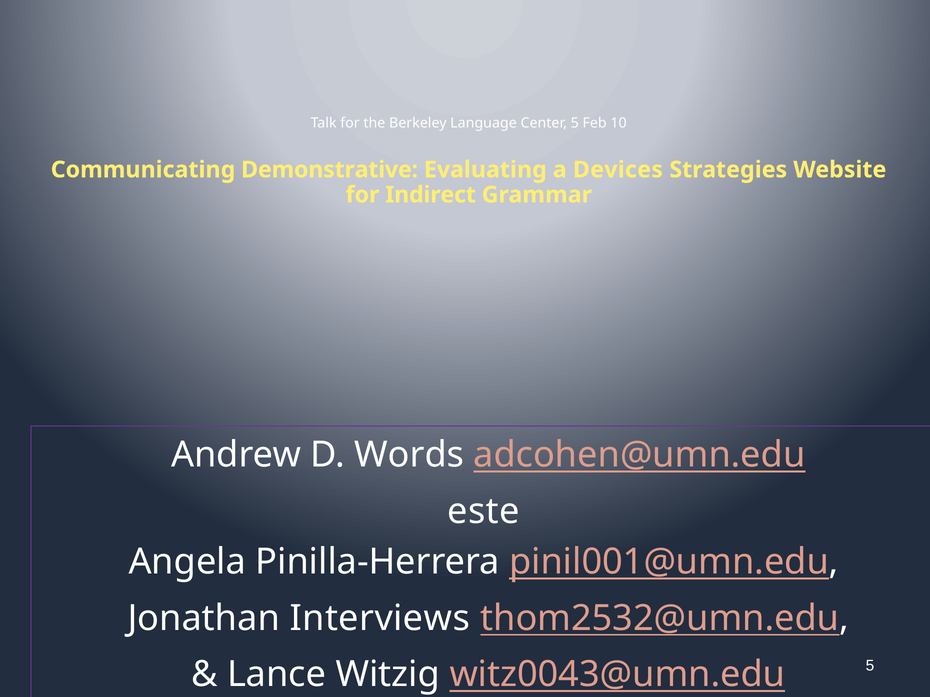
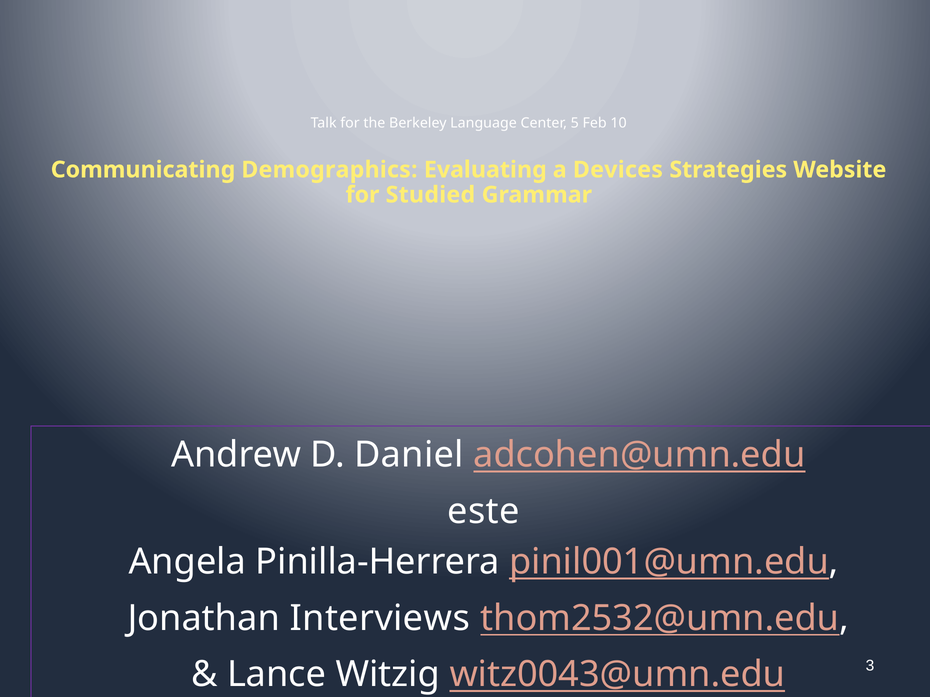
Demonstrative: Demonstrative -> Demographics
Indirect: Indirect -> Studied
Words: Words -> Daniel
5 at (870, 666): 5 -> 3
